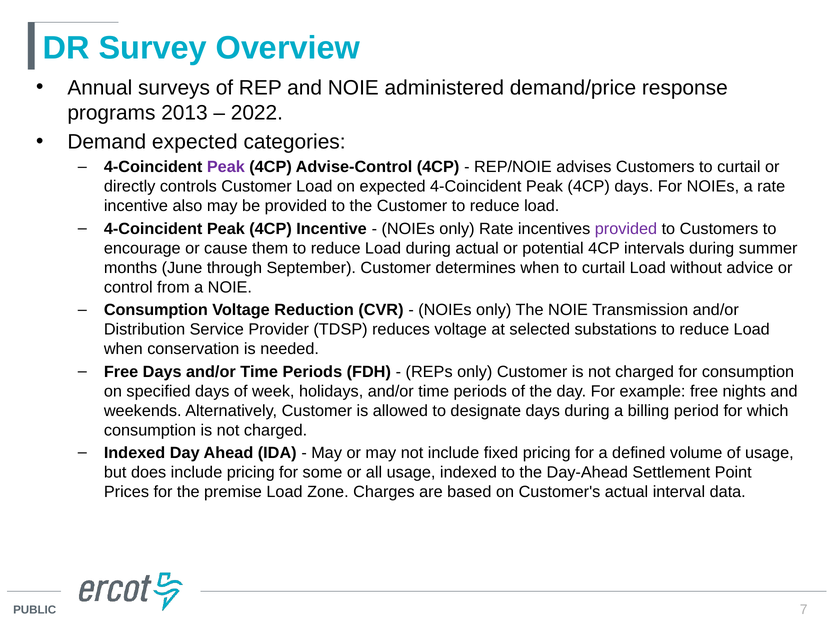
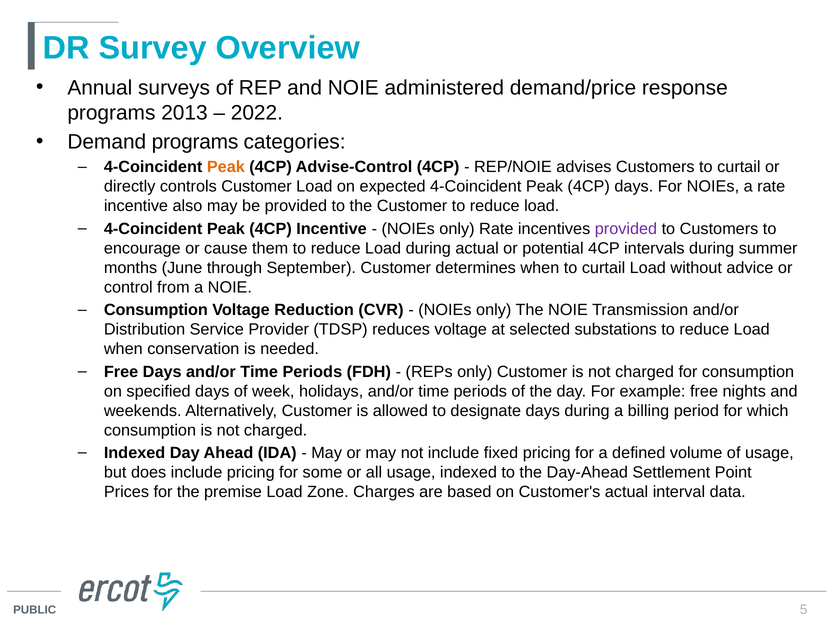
Demand expected: expected -> programs
Peak at (226, 167) colour: purple -> orange
7: 7 -> 5
